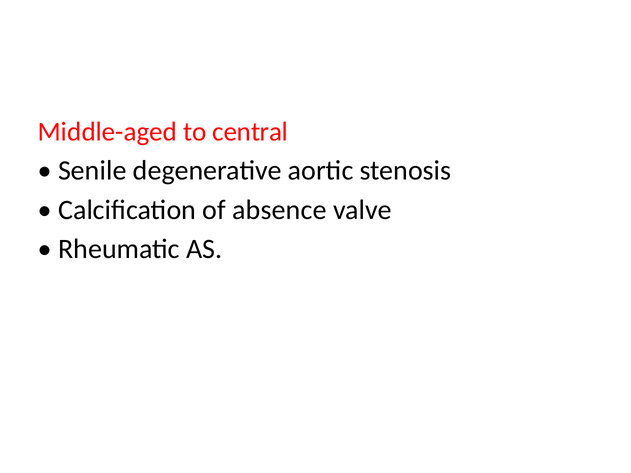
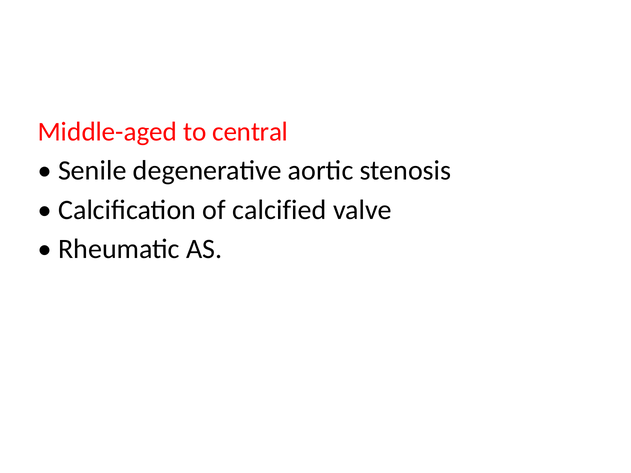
absence: absence -> calcified
